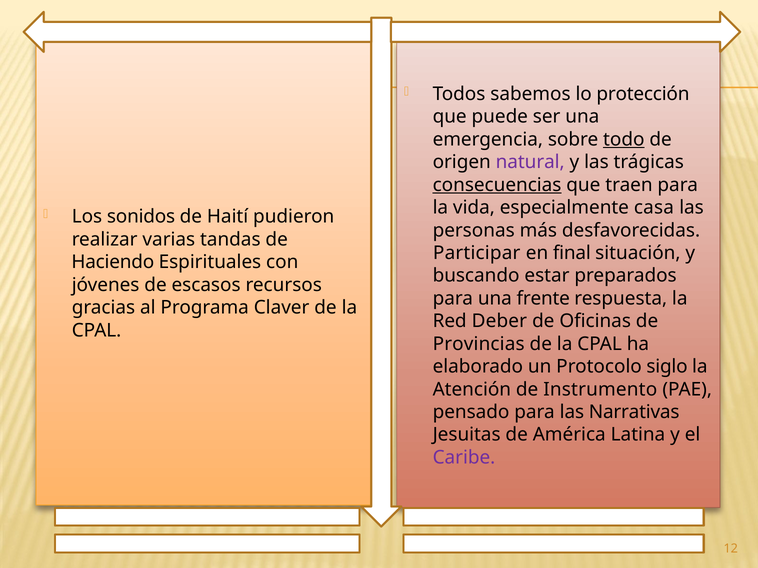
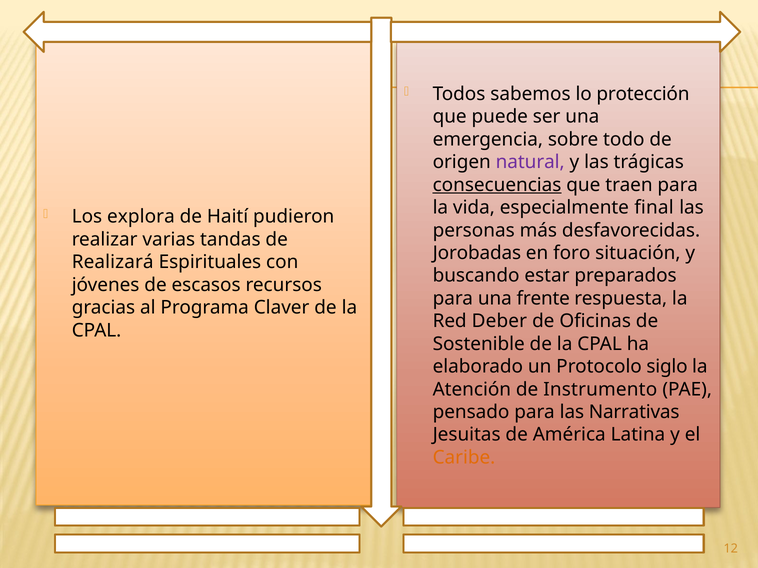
todo underline: present -> none
casa: casa -> final
sonidos: sonidos -> explora
Participar: Participar -> Jorobadas
final: final -> foro
Haciendo: Haciendo -> Realizará
Provincias: Provincias -> Sostenible
Caribe colour: purple -> orange
